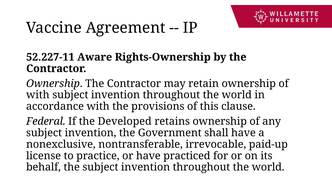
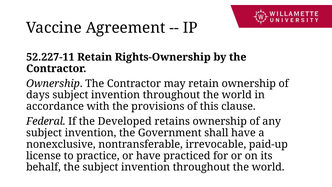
52.227-11 Aware: Aware -> Retain
with at (38, 95): with -> days
